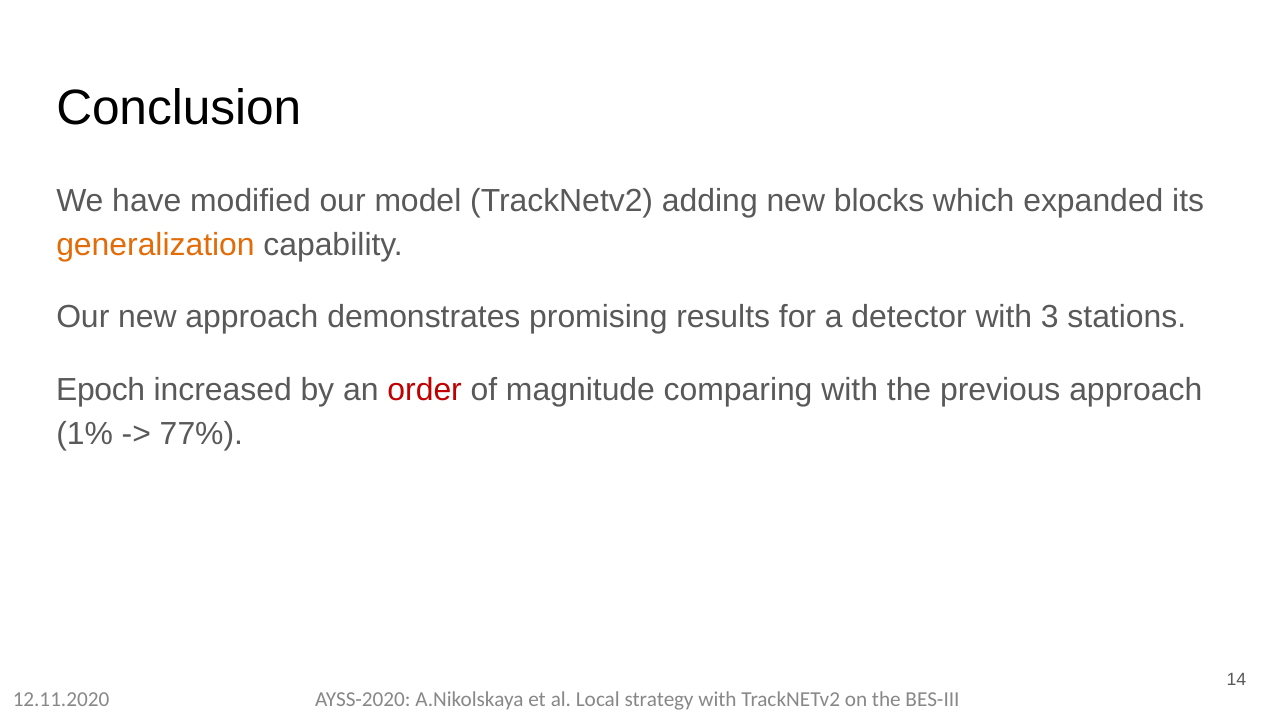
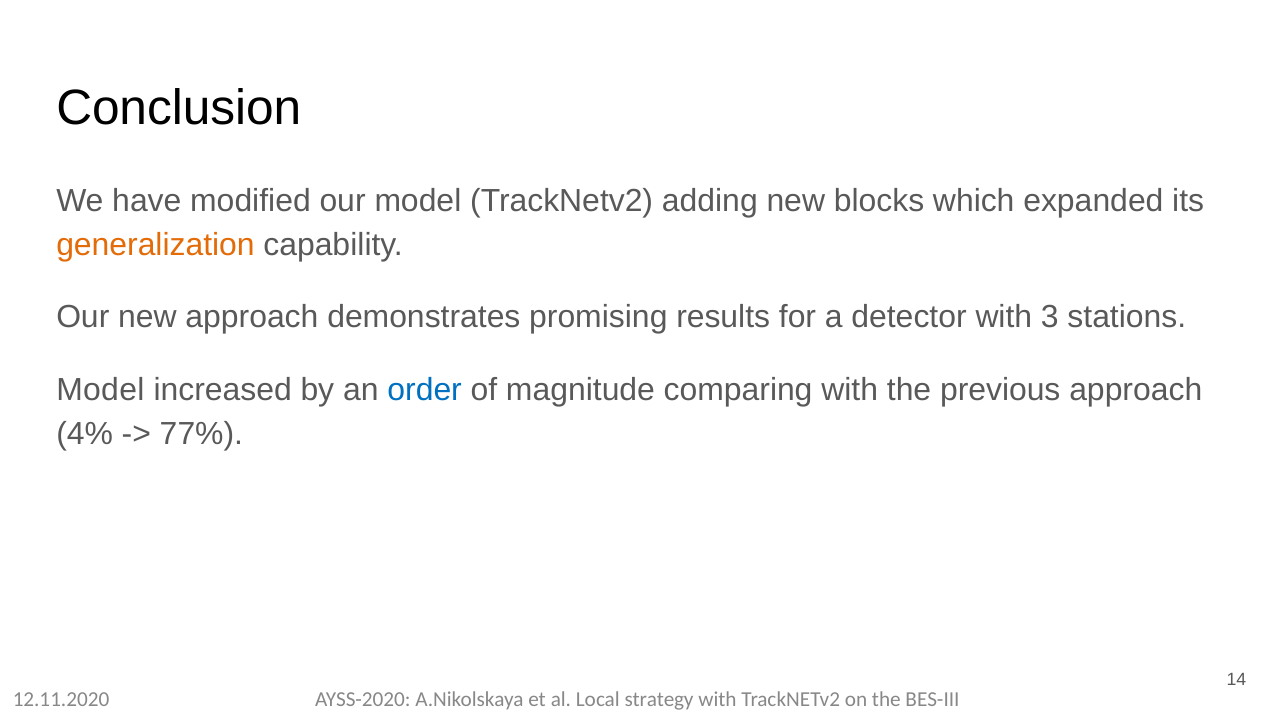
Epoch at (101, 389): Epoch -> Model
order colour: red -> blue
1%: 1% -> 4%
